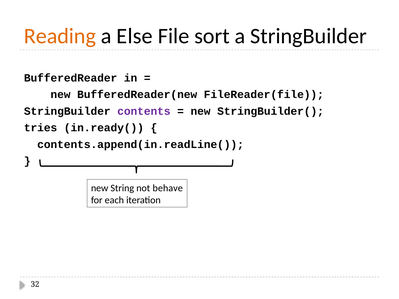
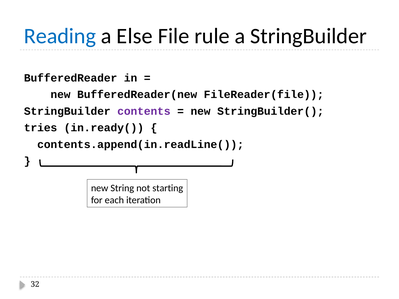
Reading colour: orange -> blue
sort: sort -> rule
behave: behave -> starting
